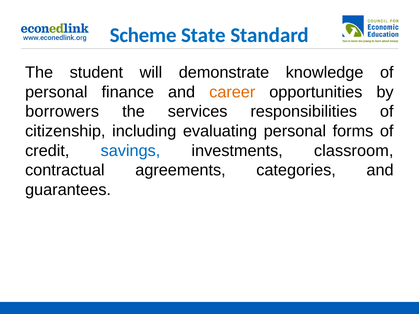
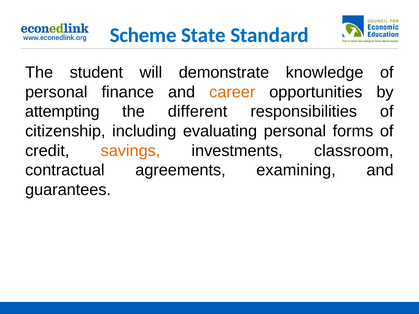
borrowers: borrowers -> attempting
services: services -> different
savings colour: blue -> orange
categories: categories -> examining
